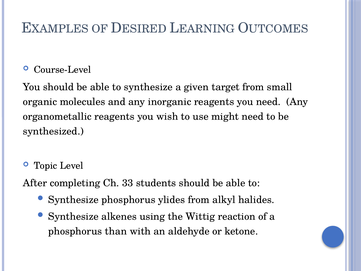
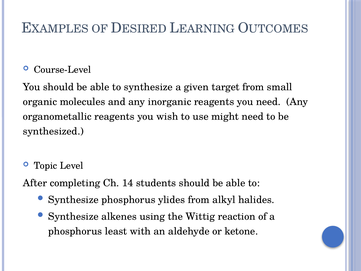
33: 33 -> 14
than: than -> least
